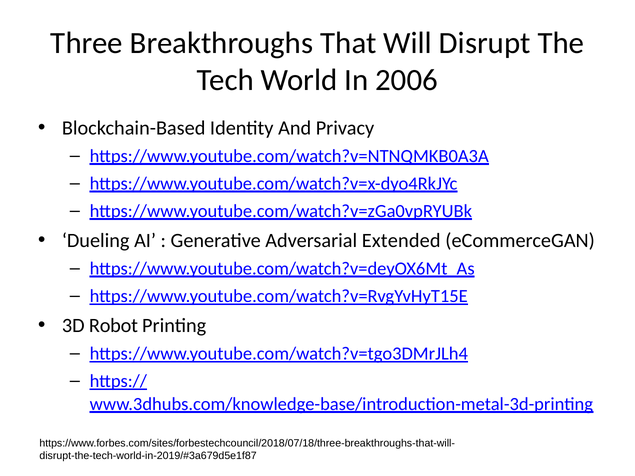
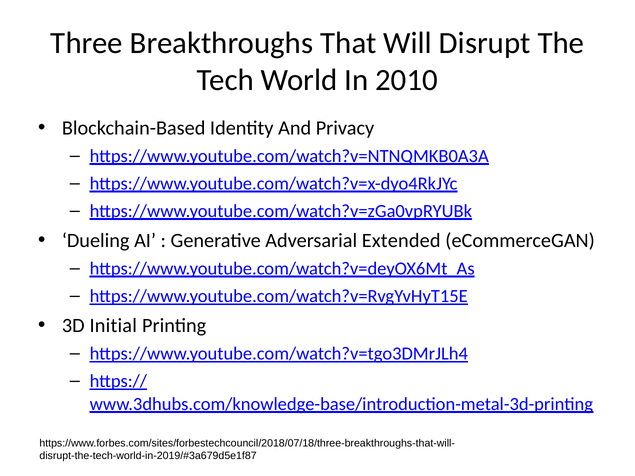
2006: 2006 -> 2010
Robot: Robot -> Initial
